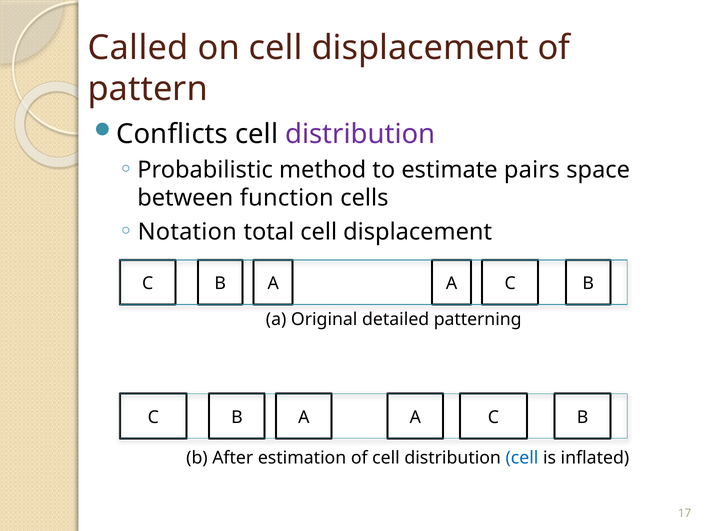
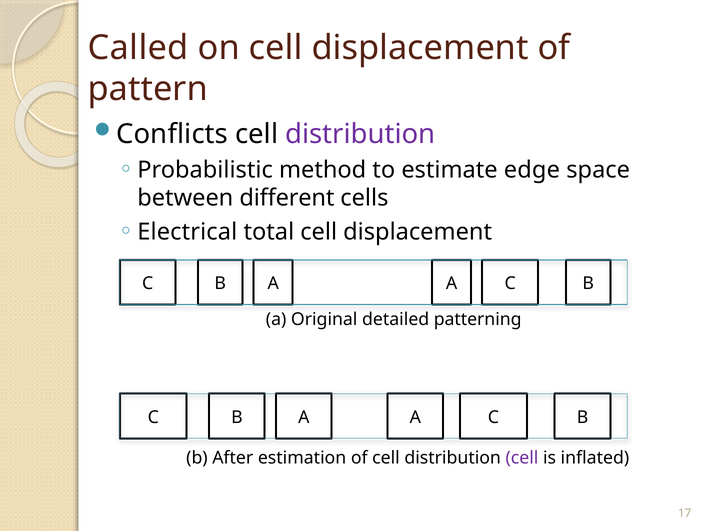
pairs: pairs -> edge
function: function -> different
Notation: Notation -> Electrical
cell at (522, 458) colour: blue -> purple
